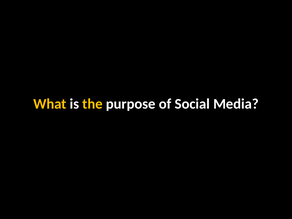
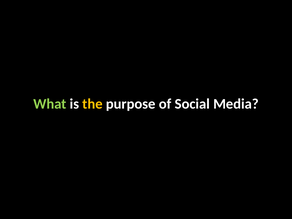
What colour: yellow -> light green
